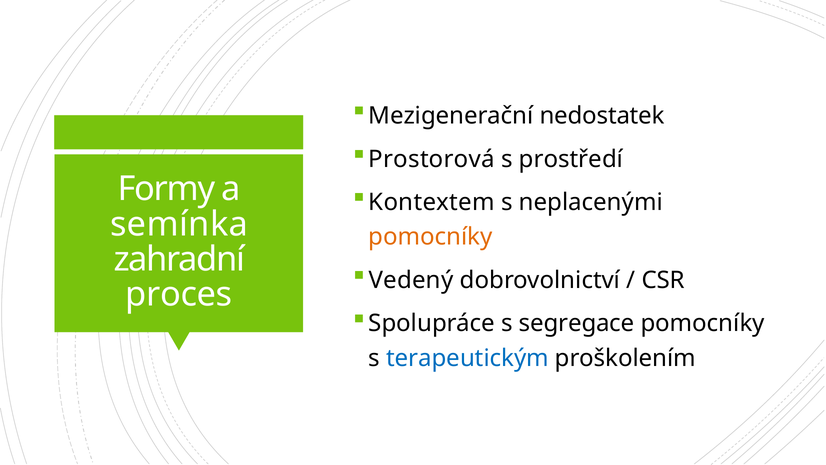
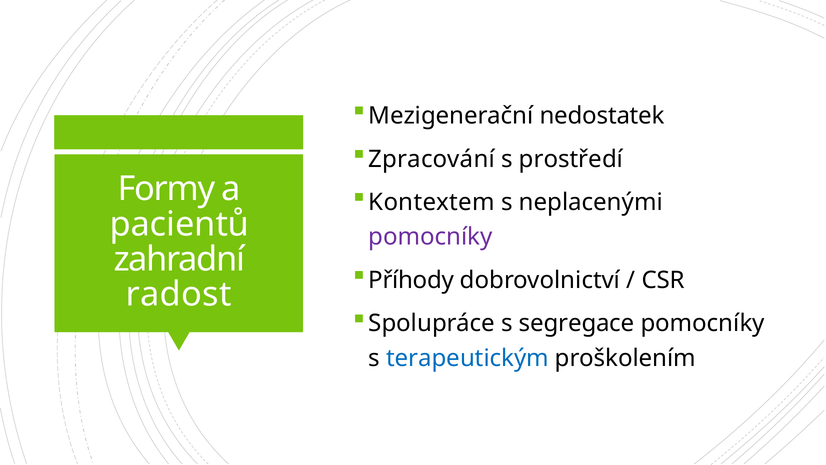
Prostorová: Prostorová -> Zpracování
semínka: semínka -> pacientů
pomocníky at (431, 237) colour: orange -> purple
Vedený: Vedený -> Příhody
proces: proces -> radost
